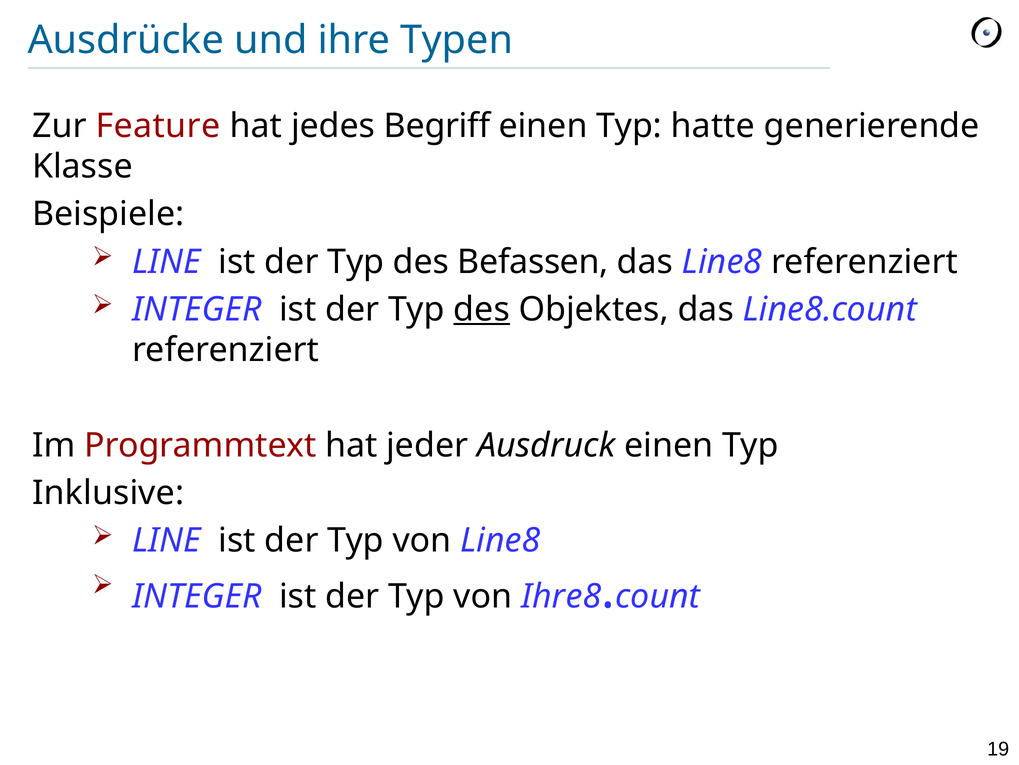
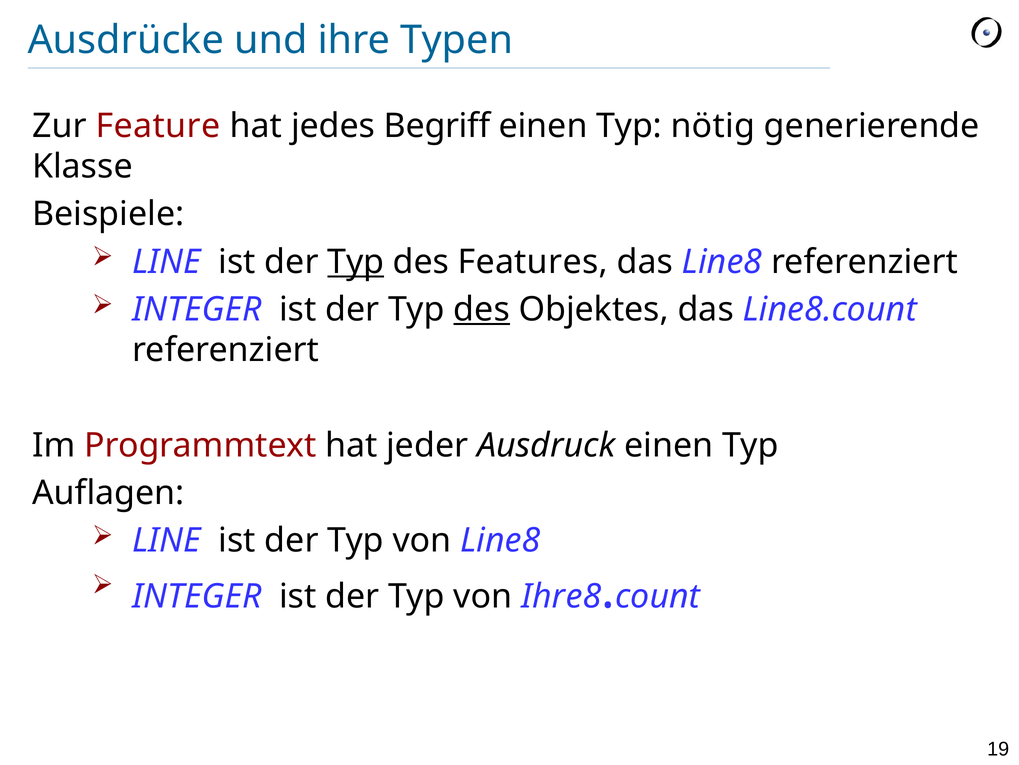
hatte: hatte -> nötig
Typ at (356, 262) underline: none -> present
Befassen: Befassen -> Features
Inklusive: Inklusive -> Auflagen
